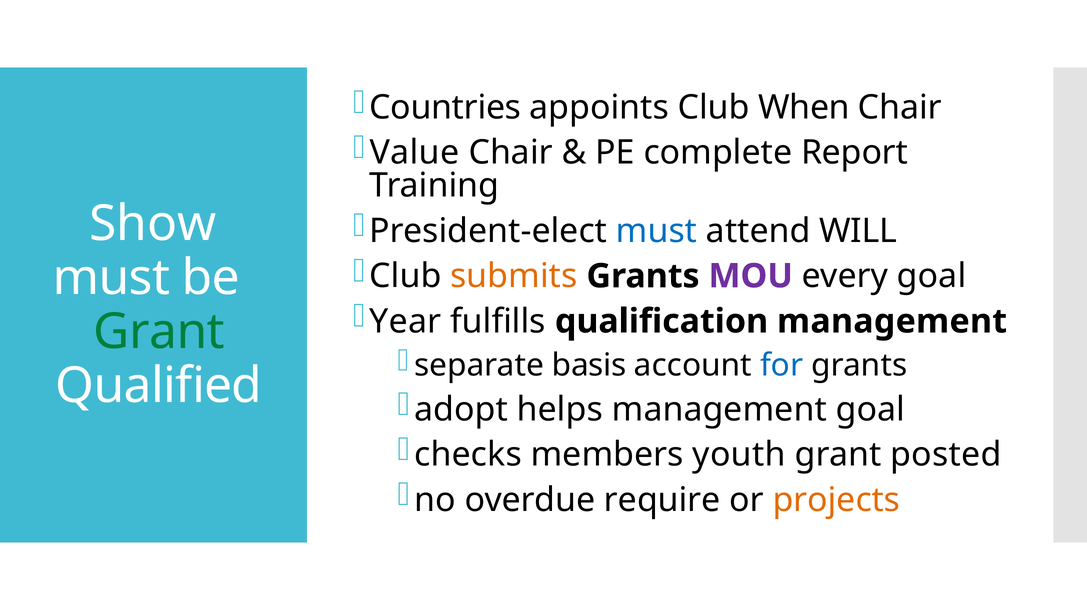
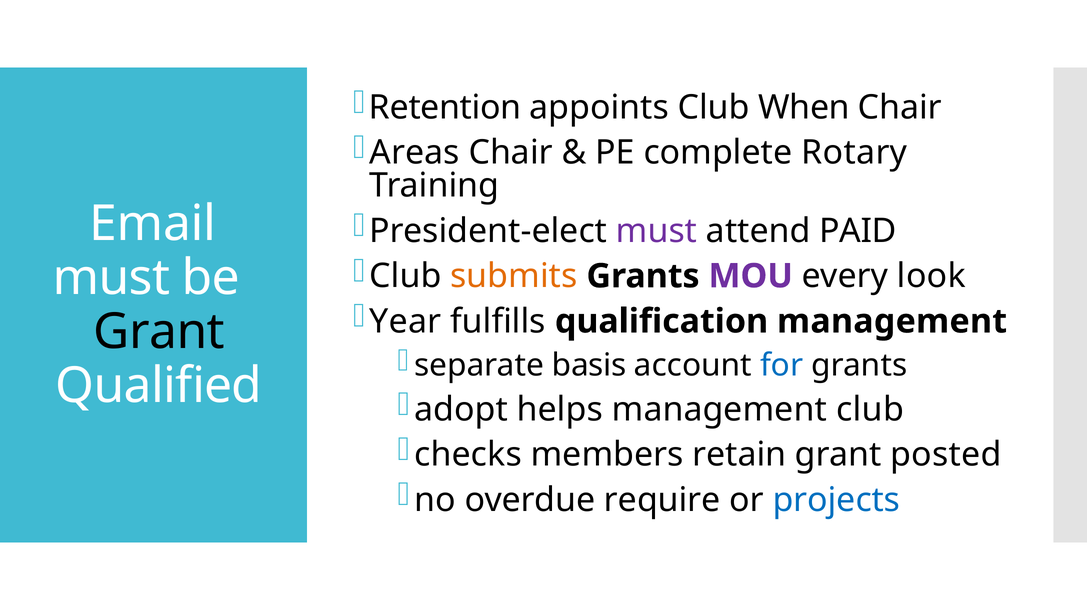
Countries: Countries -> Retention
Value: Value -> Areas
Report: Report -> Rotary
Show: Show -> Email
must at (657, 231) colour: blue -> purple
WILL: WILL -> PAID
every goal: goal -> look
Grant at (159, 332) colour: green -> black
management goal: goal -> club
youth: youth -> retain
projects colour: orange -> blue
